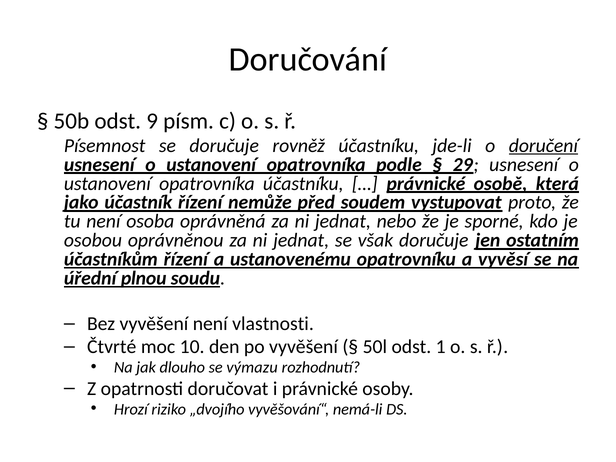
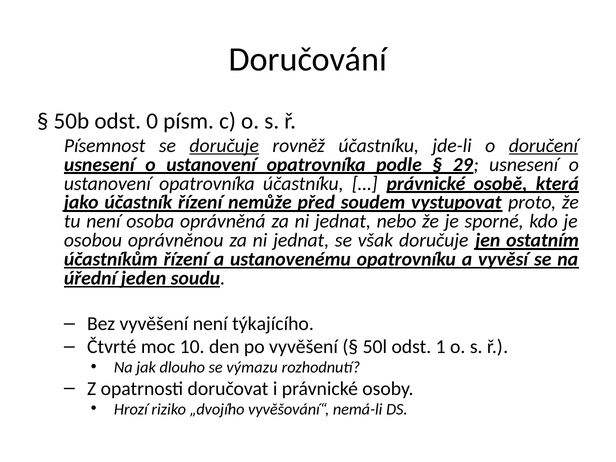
9: 9 -> 0
doručuje at (224, 146) underline: none -> present
plnou: plnou -> jeden
vlastnosti: vlastnosti -> týkajícího
